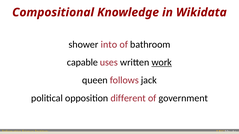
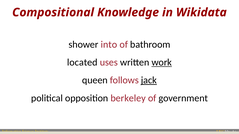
capable: capable -> located
jack underline: none -> present
different: different -> berkeley
